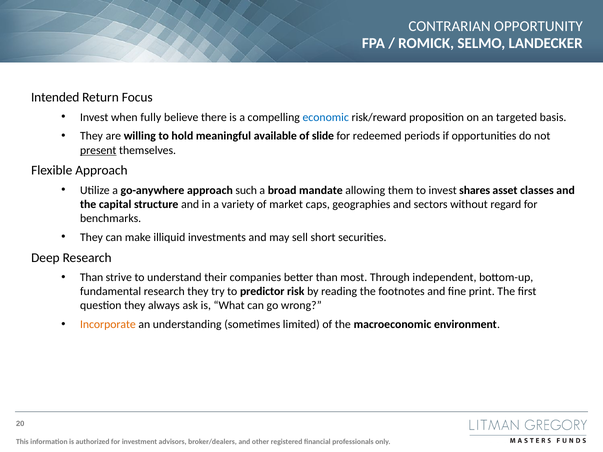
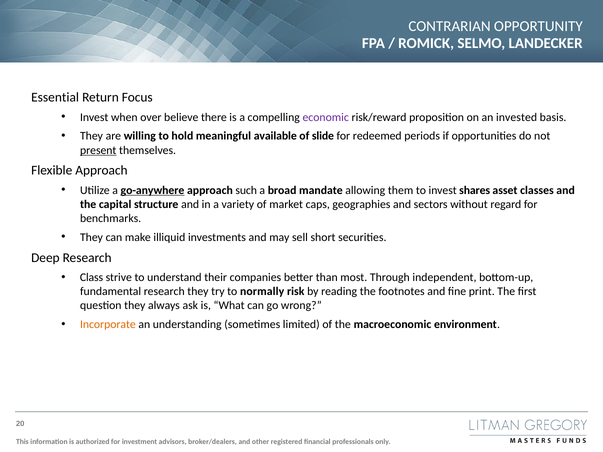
Intended: Intended -> Essential
fully: fully -> over
economic colour: blue -> purple
targeted: targeted -> invested
go-anywhere underline: none -> present
Than at (92, 278): Than -> Class
predictor: predictor -> normally
